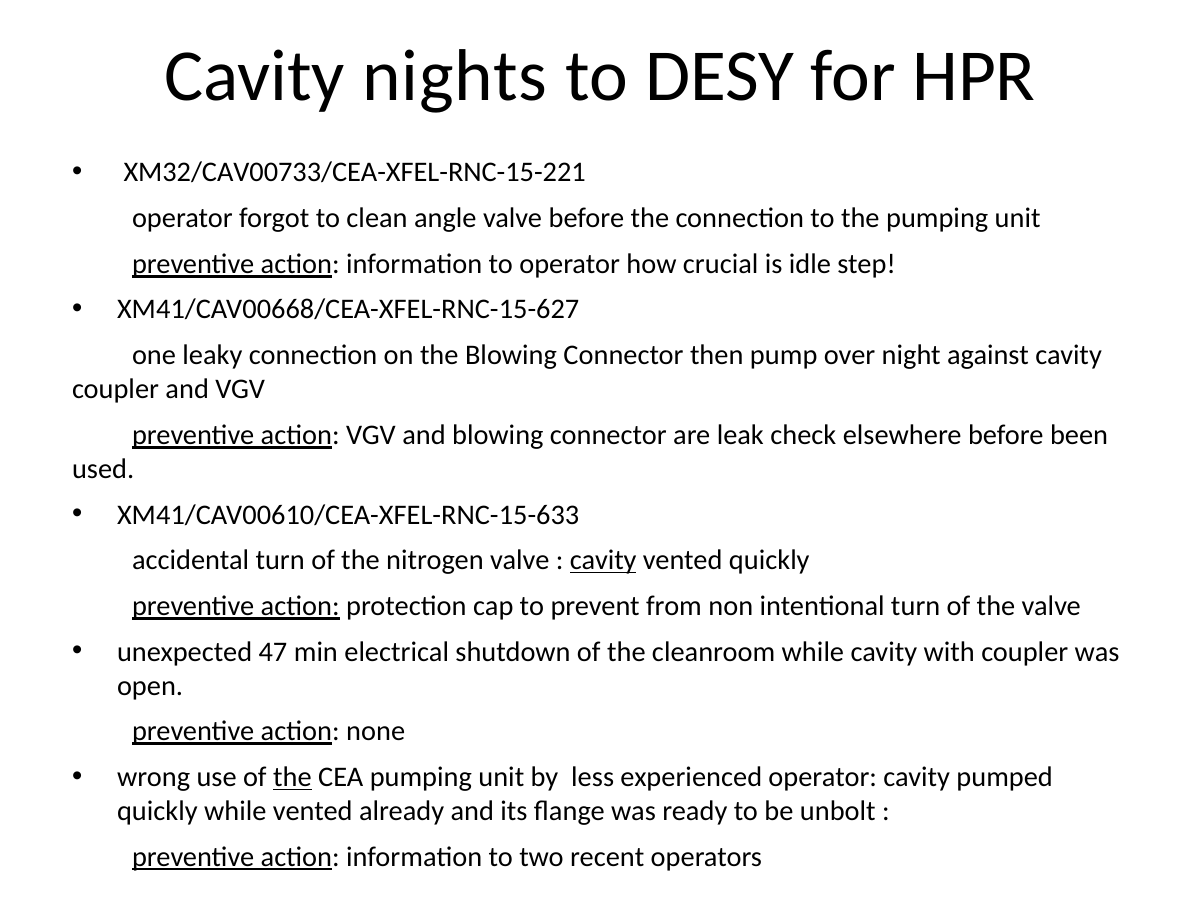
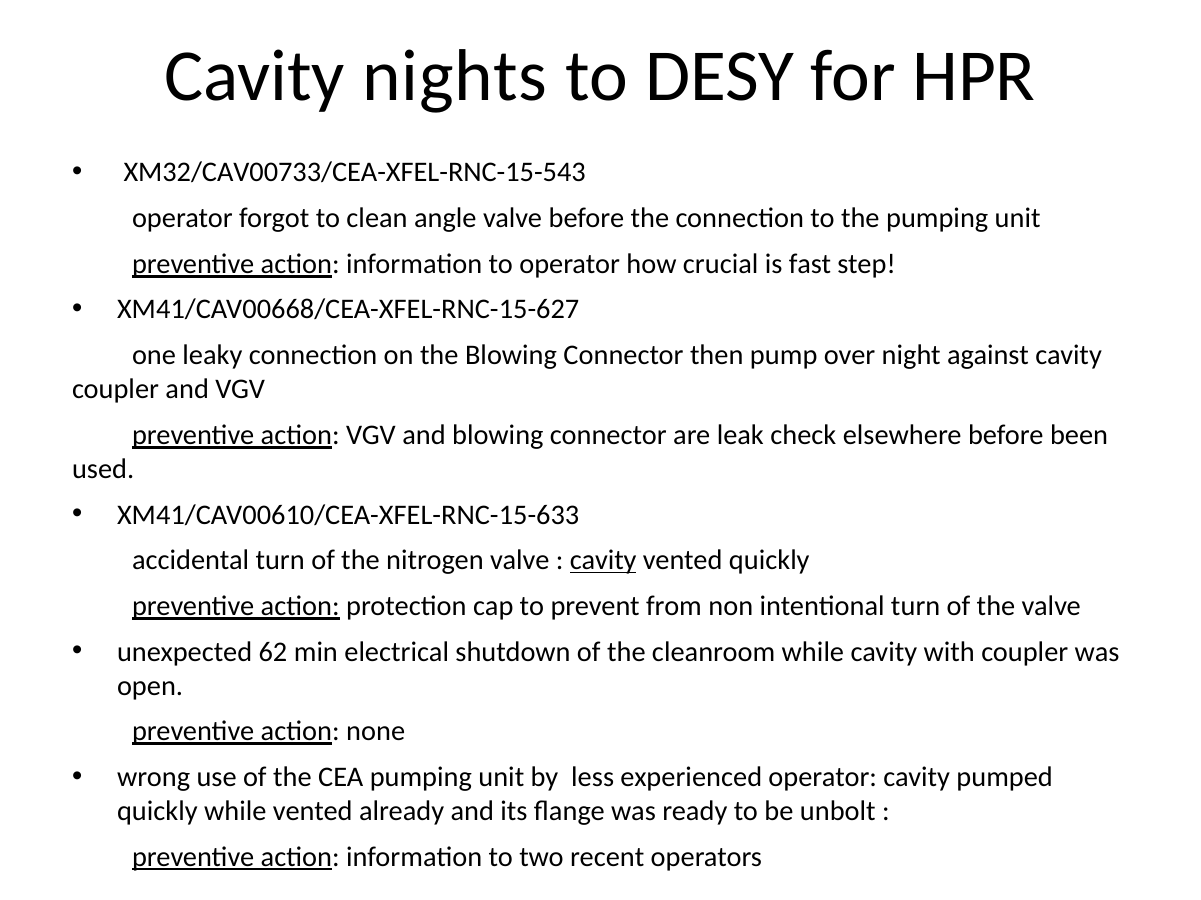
XM32/CAV00733/CEA-XFEL-RNC-15-221: XM32/CAV00733/CEA-XFEL-RNC-15-221 -> XM32/CAV00733/CEA-XFEL-RNC-15-543
idle: idle -> fast
47: 47 -> 62
the at (292, 778) underline: present -> none
